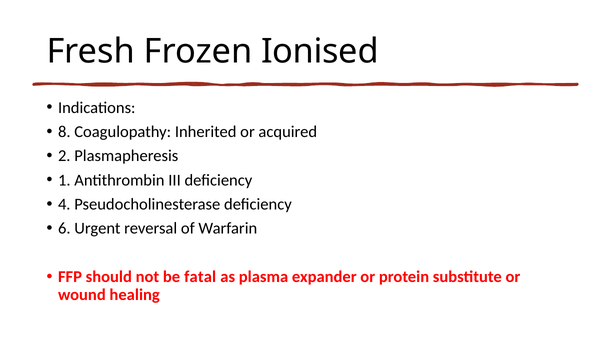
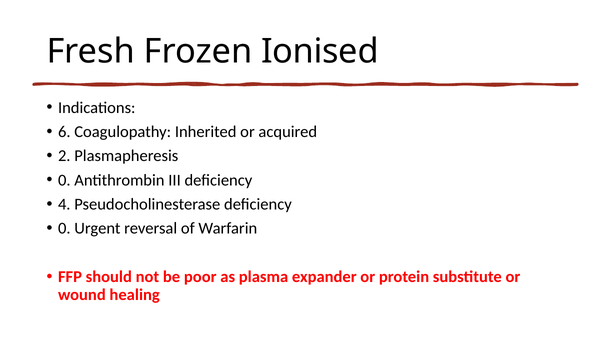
8: 8 -> 6
1 at (64, 180): 1 -> 0
6 at (64, 229): 6 -> 0
fatal: fatal -> poor
